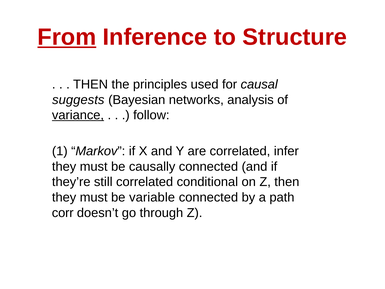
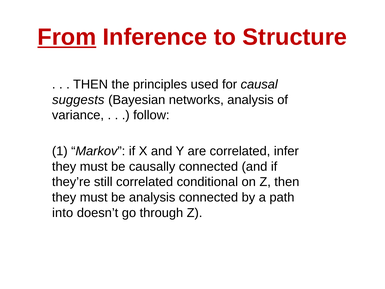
variance underline: present -> none
be variable: variable -> analysis
corr: corr -> into
